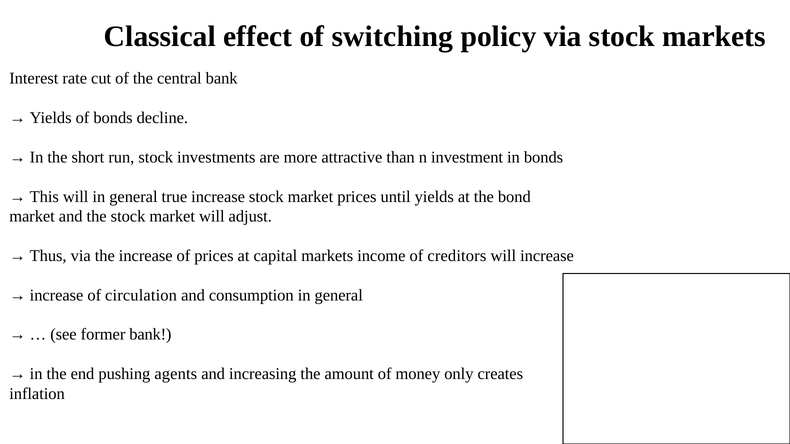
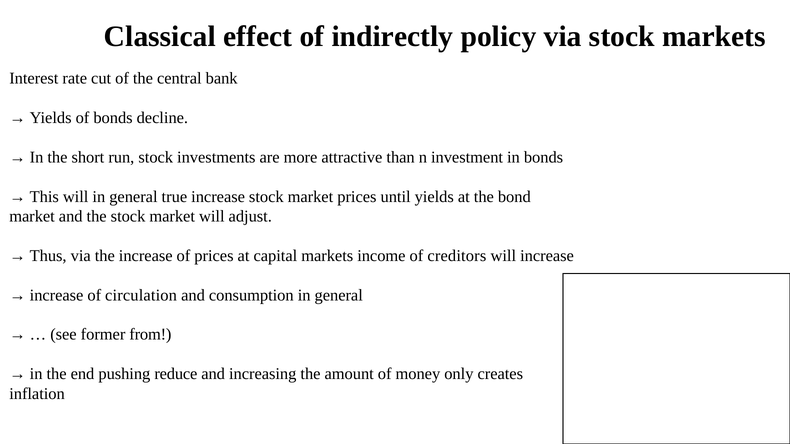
switching: switching -> indirectly
former bank: bank -> from
agents: agents -> reduce
